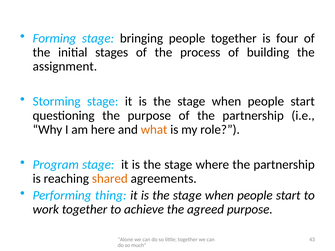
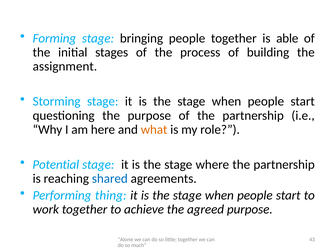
four: four -> able
Program: Program -> Potential
shared colour: orange -> blue
